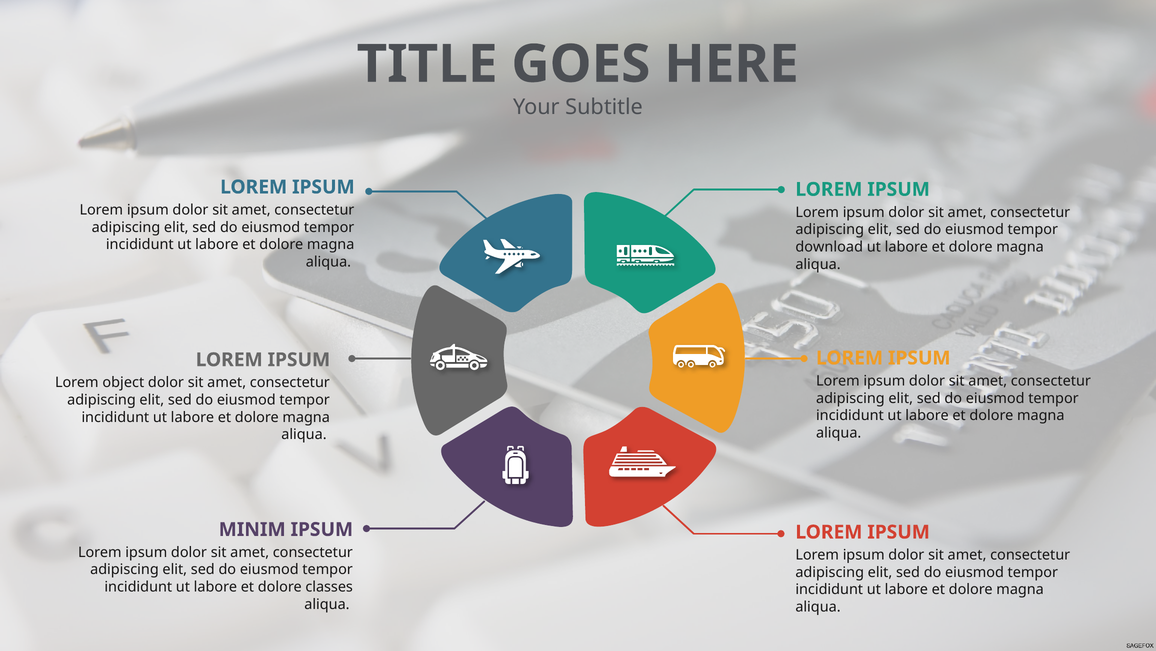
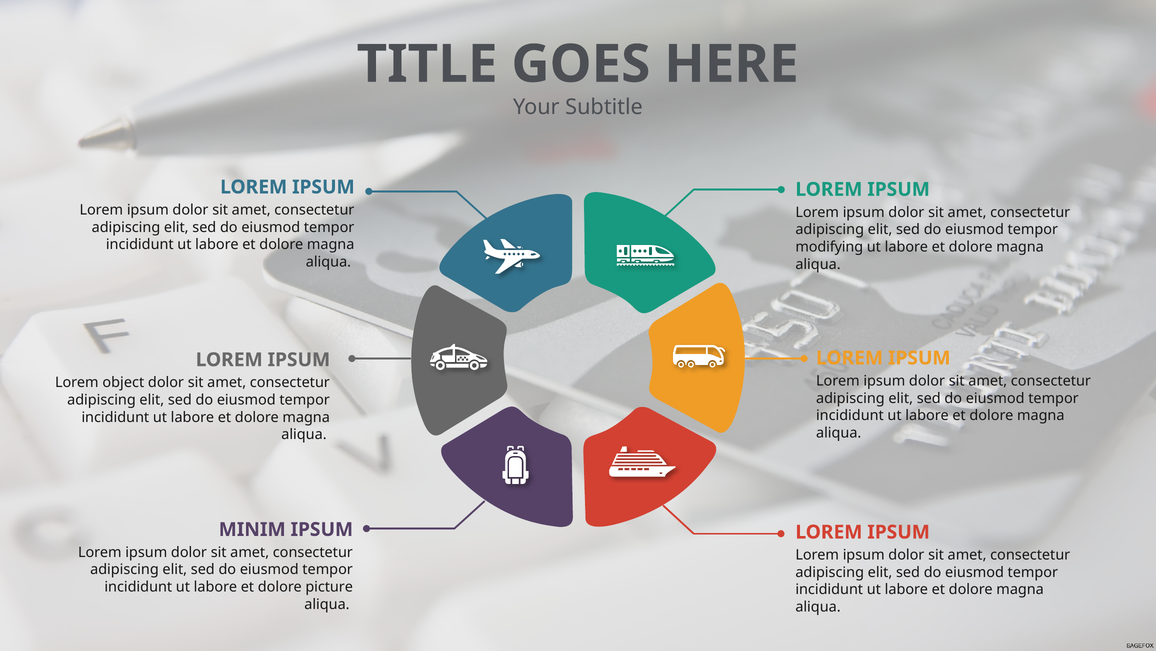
download: download -> modifying
classes: classes -> picture
